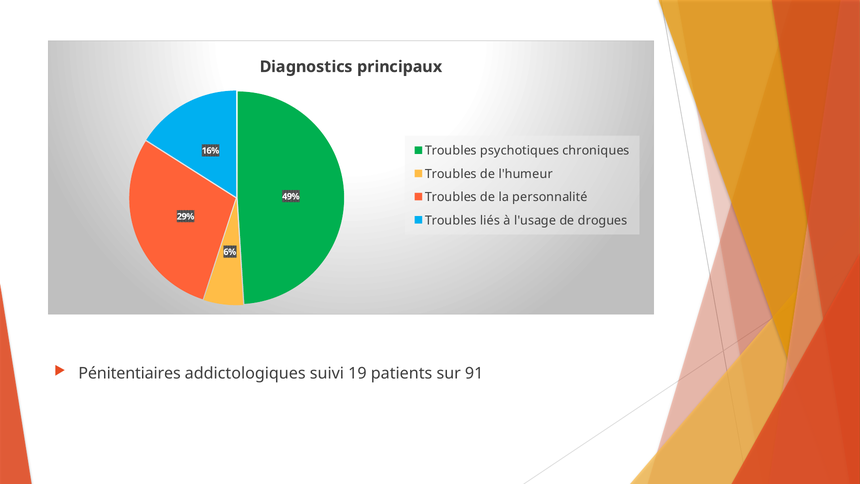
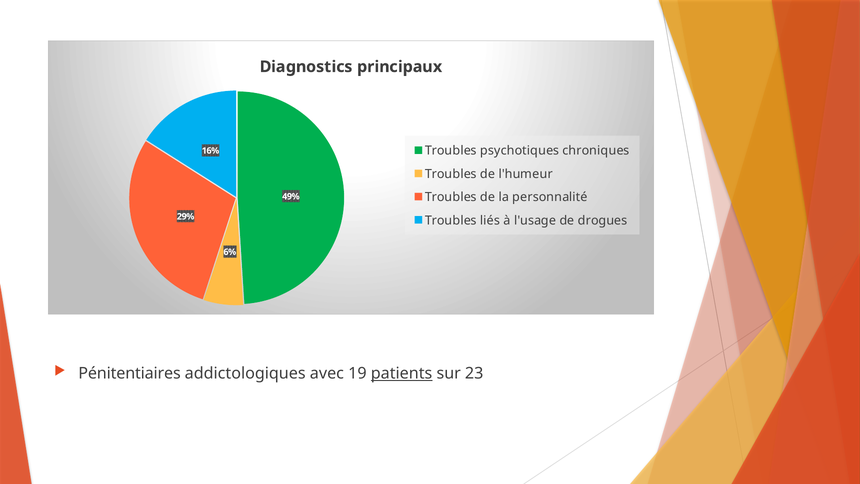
suivi: suivi -> avec
patients underline: none -> present
91: 91 -> 23
